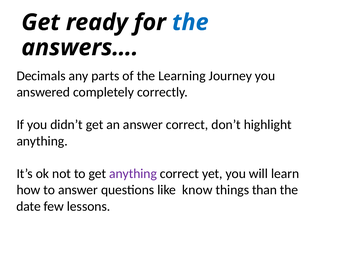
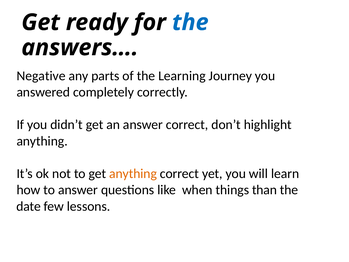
Decimals: Decimals -> Negative
anything at (133, 174) colour: purple -> orange
know: know -> when
